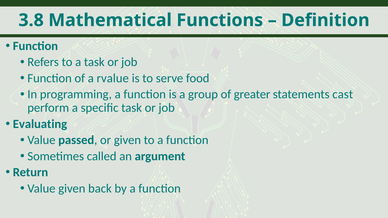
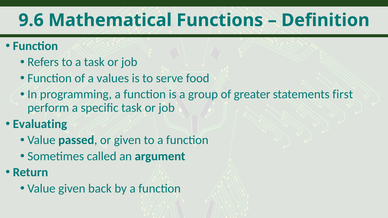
3.8: 3.8 -> 9.6
rvalue: rvalue -> values
cast: cast -> first
